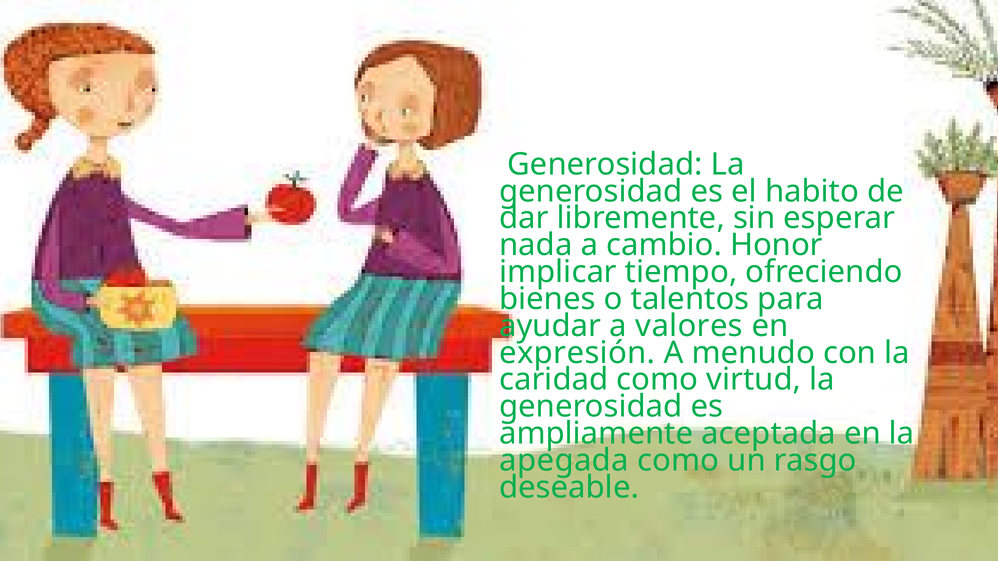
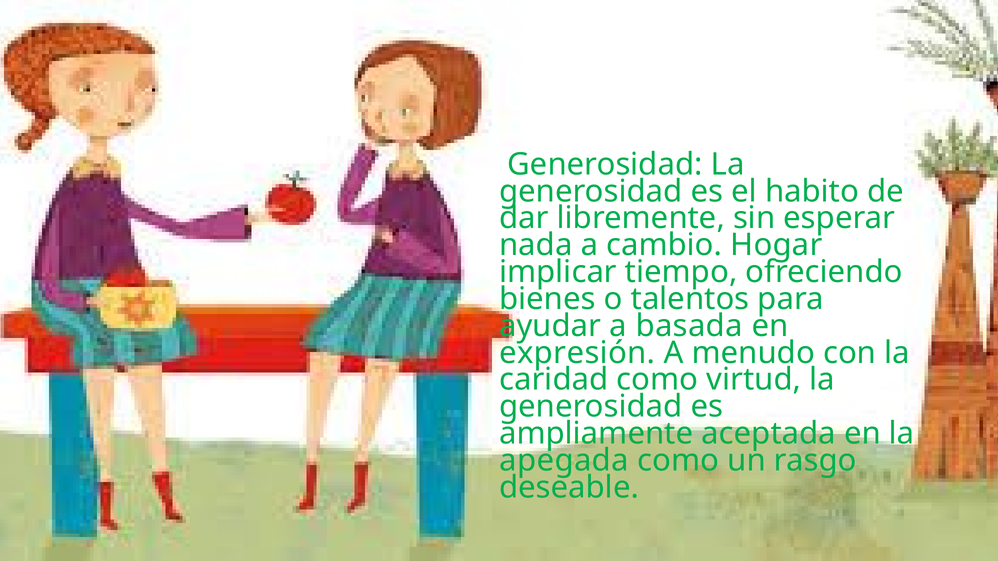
Honor: Honor -> Hogar
valores: valores -> basada
